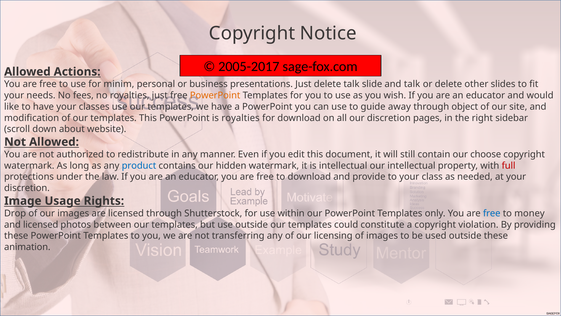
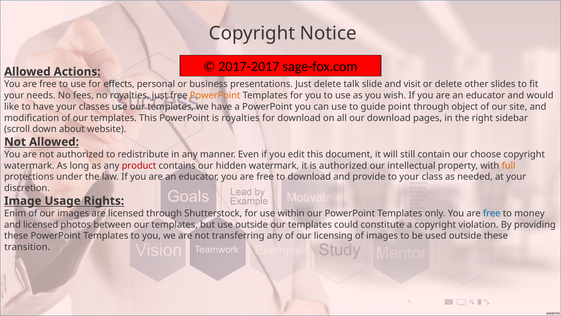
2005-2017: 2005-2017 -> 2017-2017
minim: minim -> effects
and talk: talk -> visit
away: away -> point
our discretion: discretion -> download
product colour: blue -> red
is intellectual: intellectual -> authorized
full colour: red -> orange
Drop: Drop -> Enim
animation: animation -> transition
